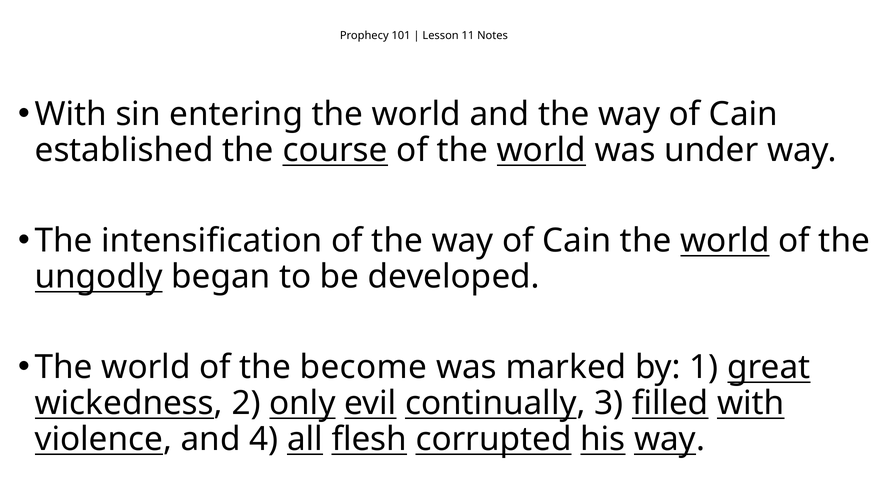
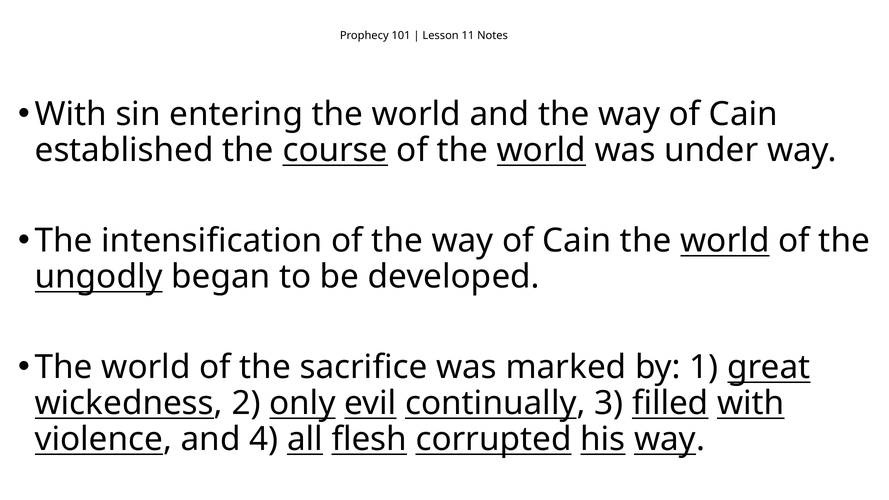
become: become -> sacrifice
